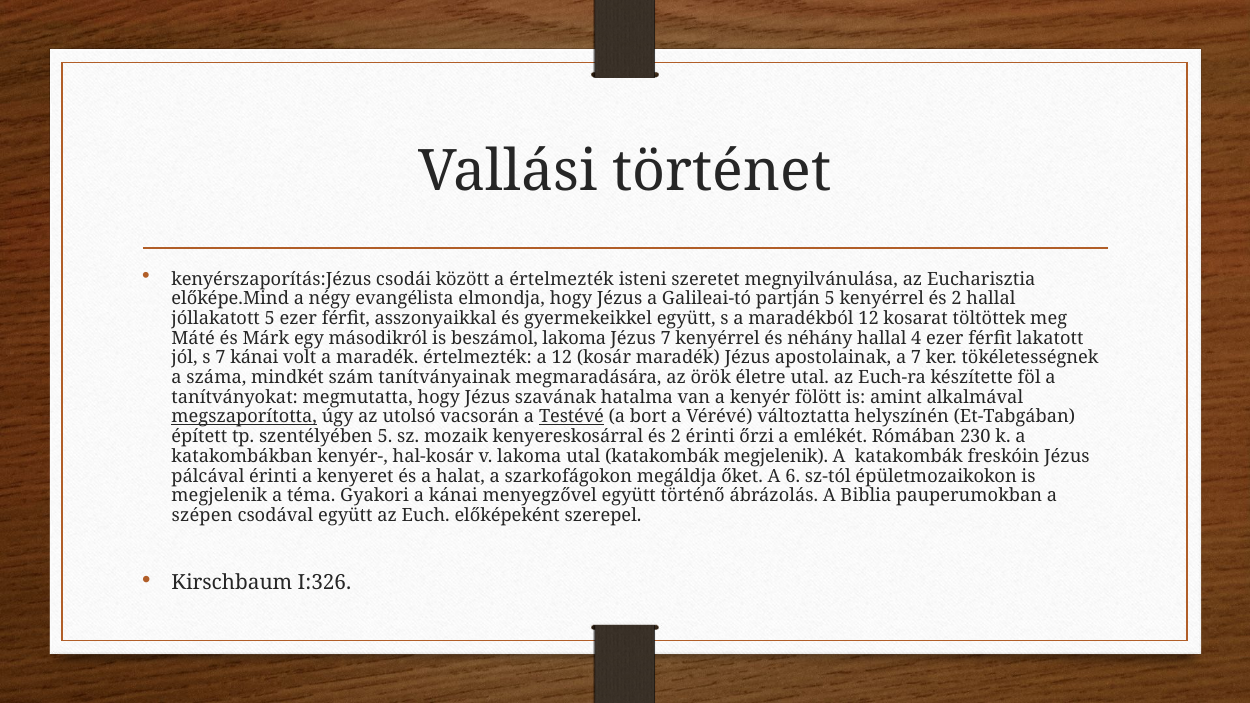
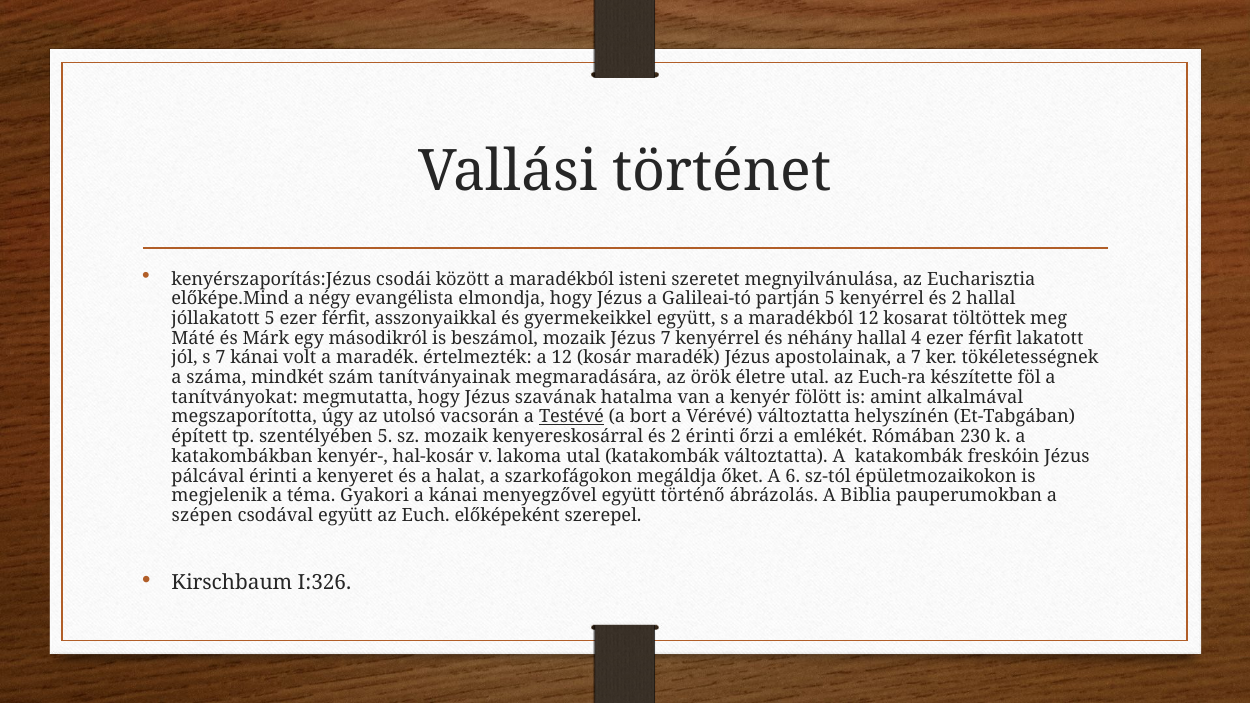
között a értelmezték: értelmezték -> maradékból
beszámol lakoma: lakoma -> mozaik
megszaporította underline: present -> none
katakombák megjelenik: megjelenik -> változtatta
